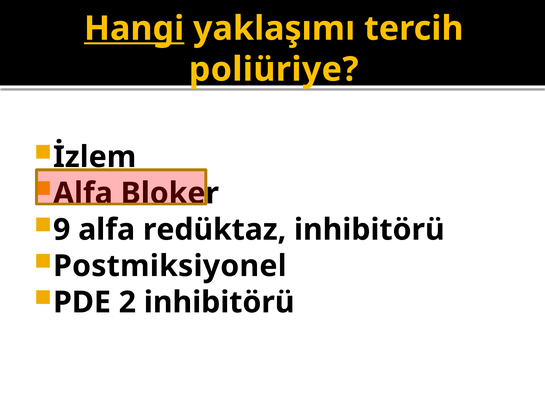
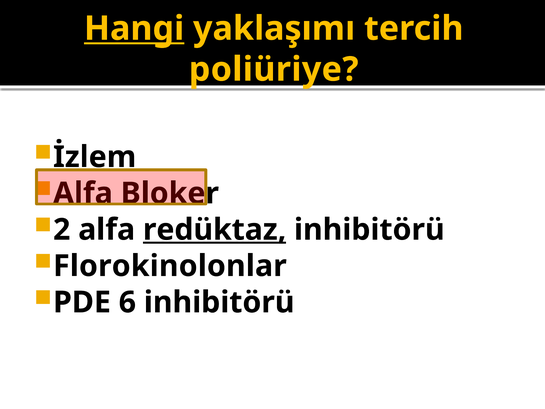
9: 9 -> 2
redüktaz underline: none -> present
Postmiksiyonel: Postmiksiyonel -> Florokinolonlar
2: 2 -> 6
